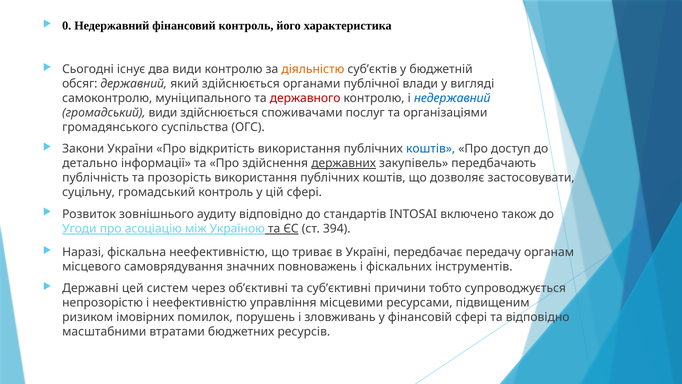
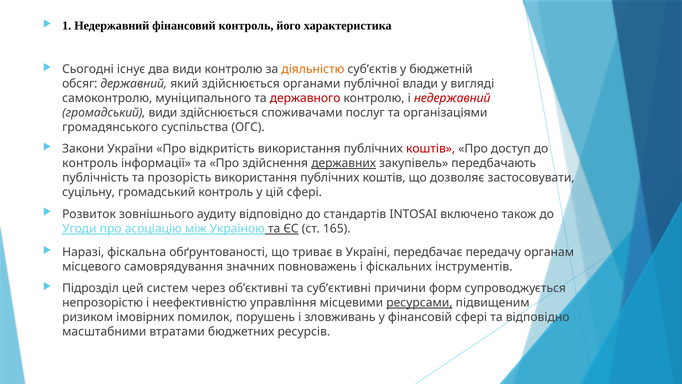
0: 0 -> 1
недержавний at (452, 98) colour: blue -> red
коштів at (431, 149) colour: blue -> red
детально at (90, 163): детально -> контроль
394: 394 -> 165
фіскальна неефективністю: неефективністю -> обґрунтованості
Державні: Державні -> Підрозділ
тобто: тобто -> форм
ресурсами underline: none -> present
